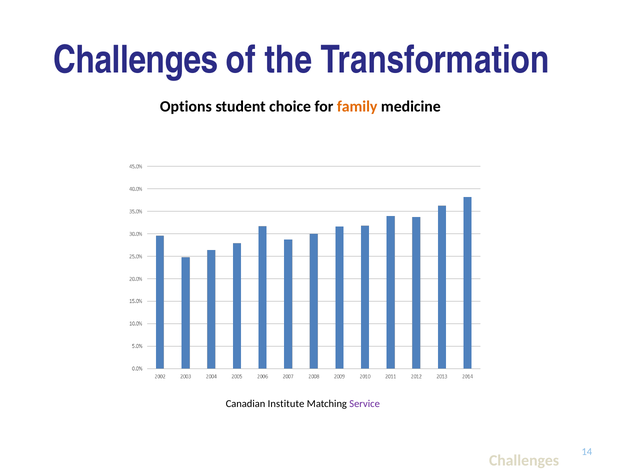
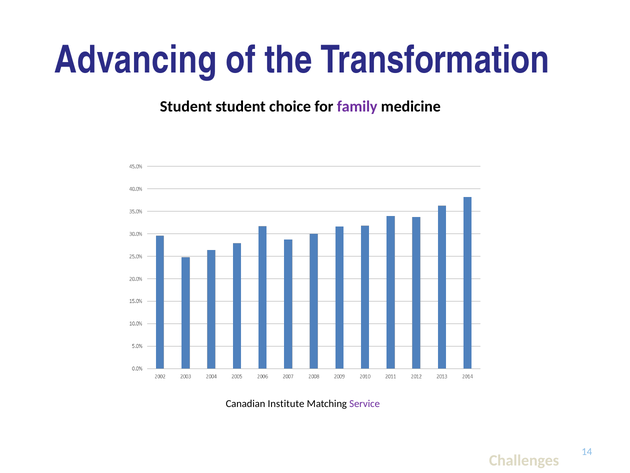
Challenges at (136, 60): Challenges -> Advancing
Options at (186, 107): Options -> Student
family colour: orange -> purple
